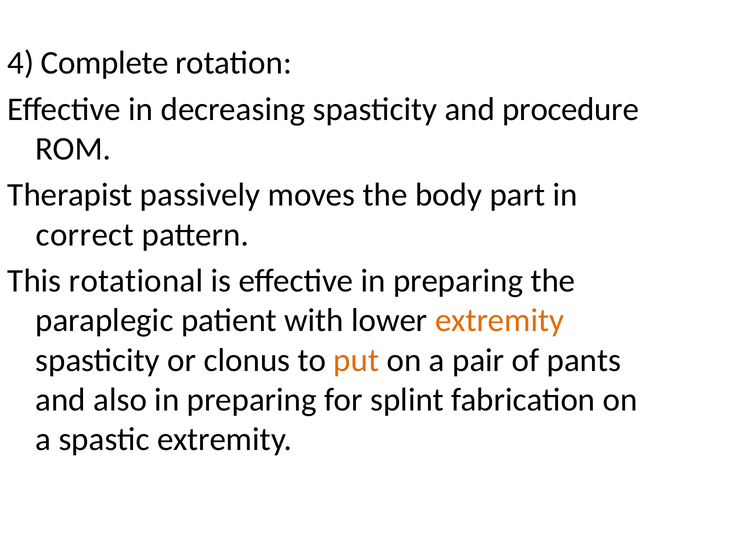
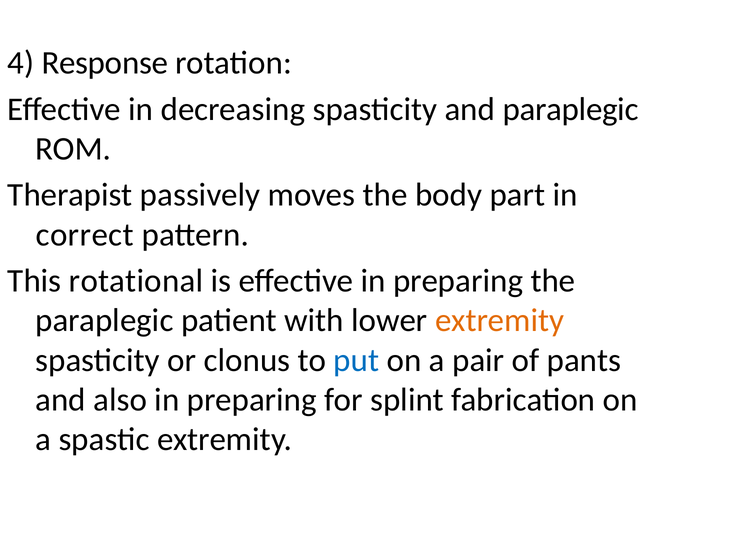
Complete: Complete -> Response
and procedure: procedure -> paraplegic
put colour: orange -> blue
